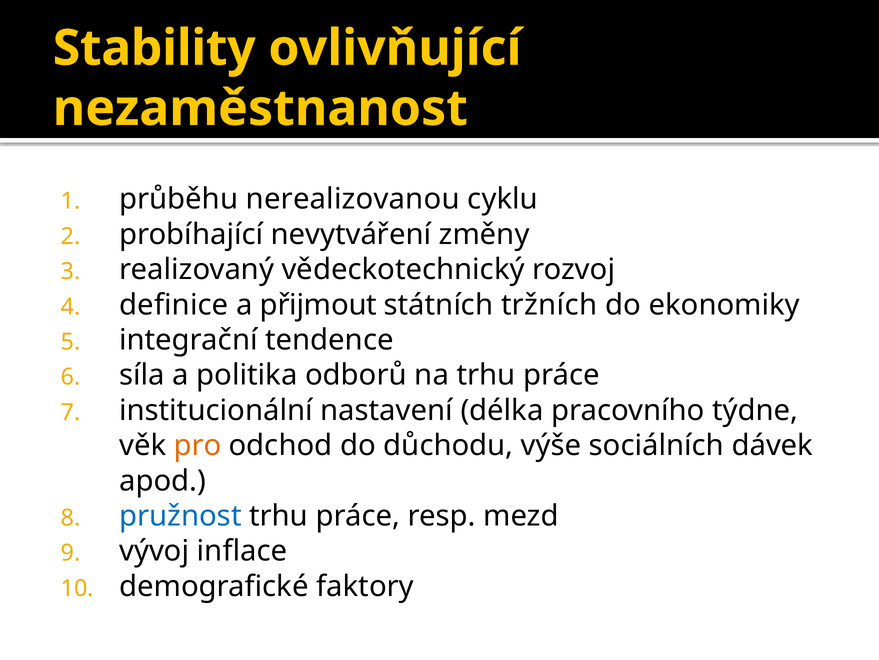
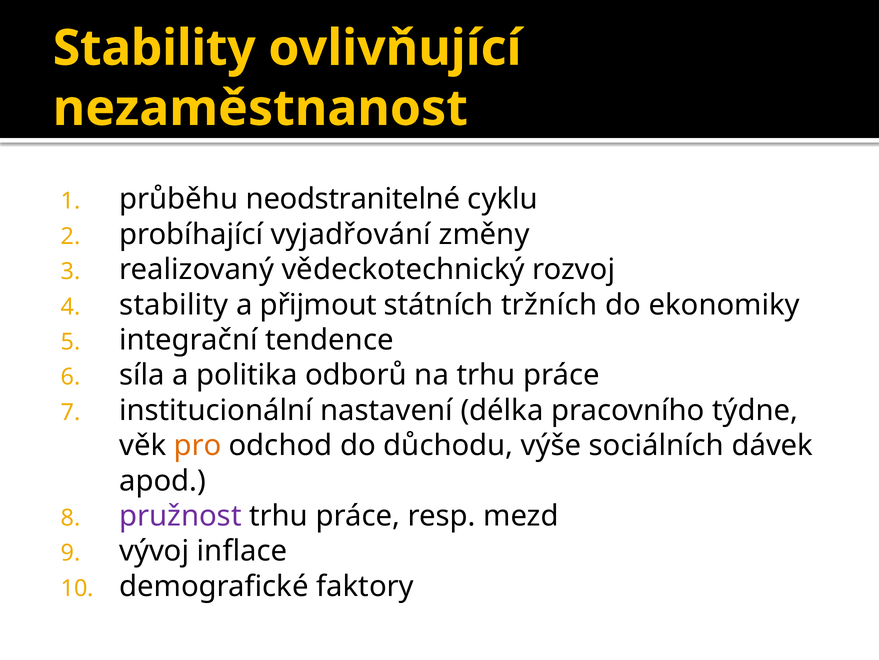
nerealizovanou: nerealizovanou -> neodstranitelné
nevytváření: nevytváření -> vyjadřování
definice at (174, 305): definice -> stability
pružnost colour: blue -> purple
